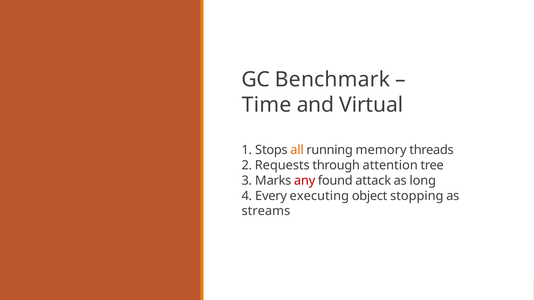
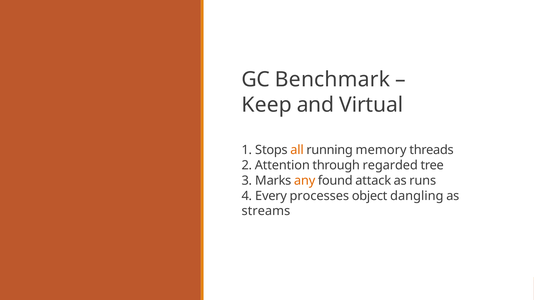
Time: Time -> Keep
Requests: Requests -> Attention
attention: attention -> regarded
any colour: red -> orange
long: long -> runs
executing: executing -> processes
stopping: stopping -> dangling
